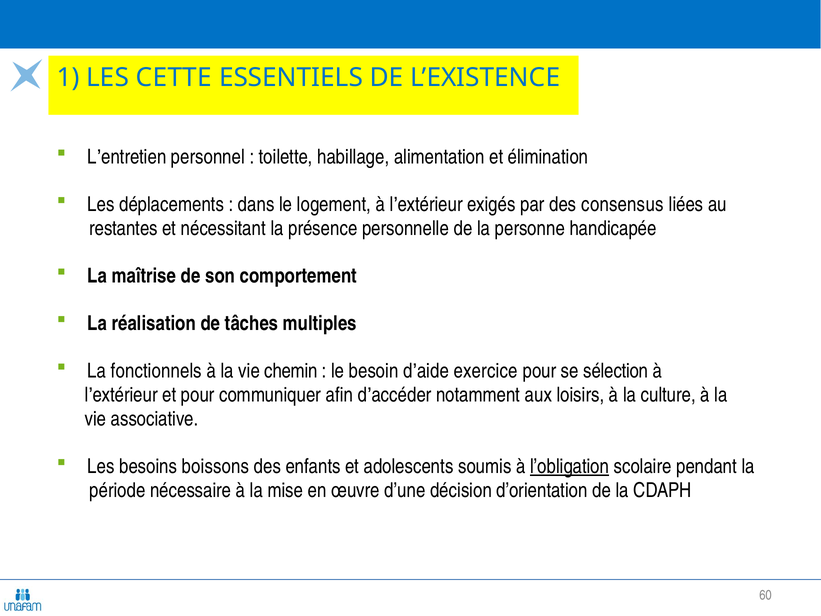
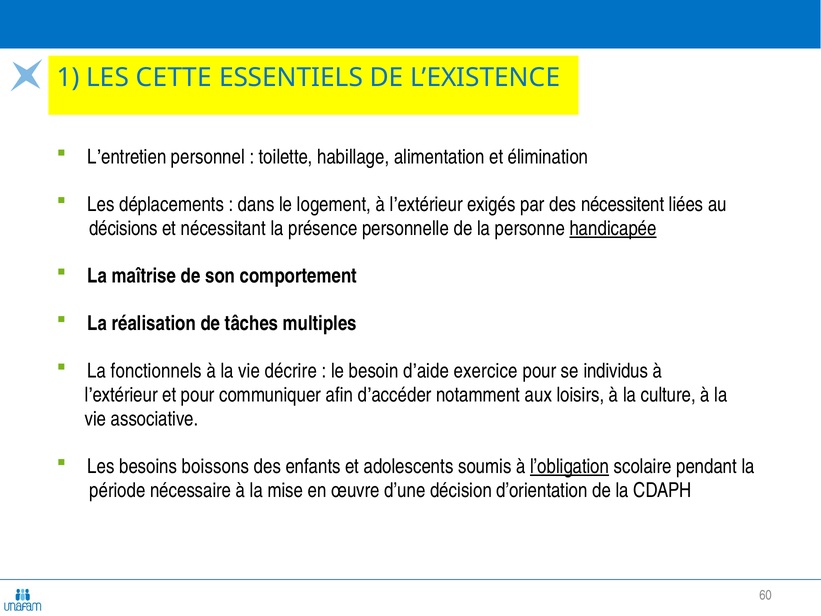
consensus: consensus -> nécessitent
restantes: restantes -> décisions
handicapée underline: none -> present
chemin: chemin -> décrire
sélection: sélection -> individus
